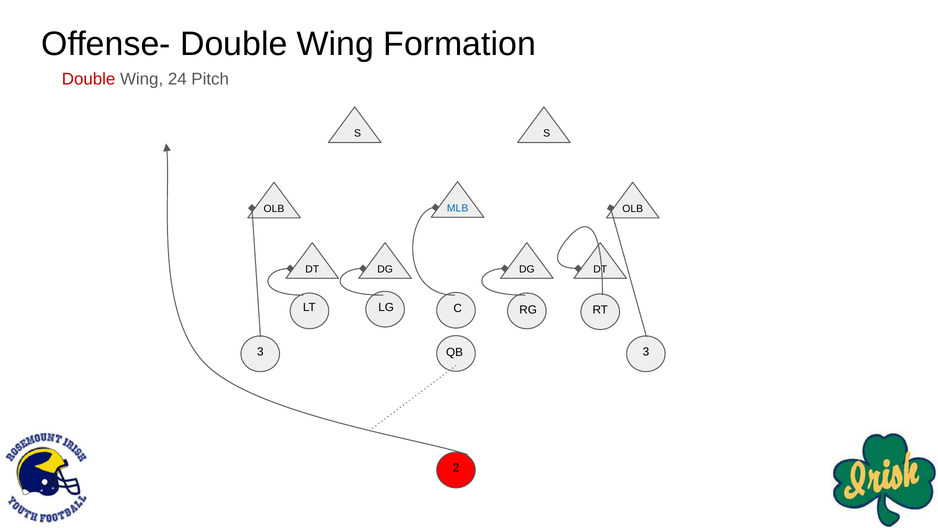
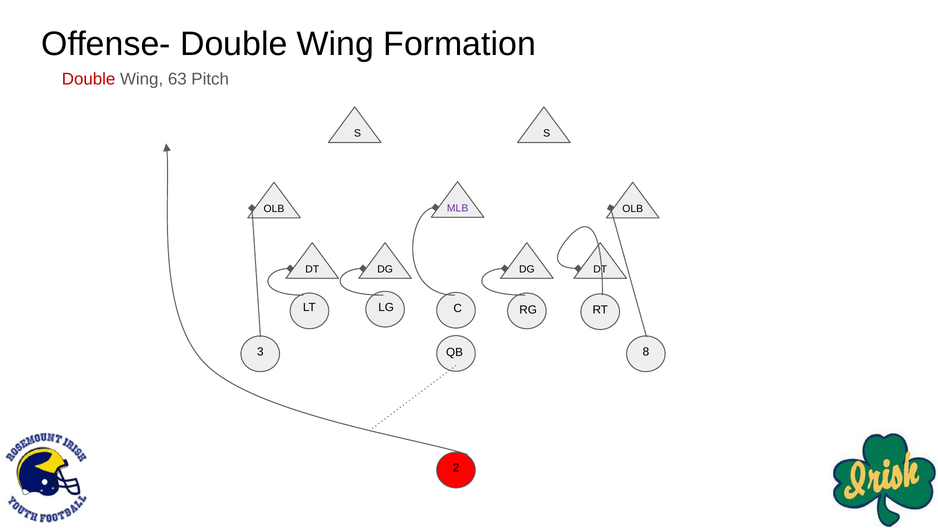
24: 24 -> 63
MLB colour: blue -> purple
3 3: 3 -> 8
